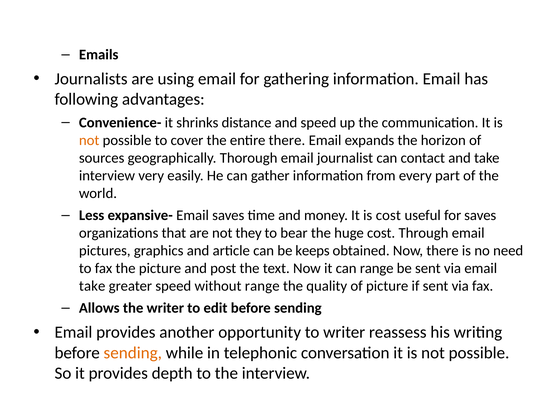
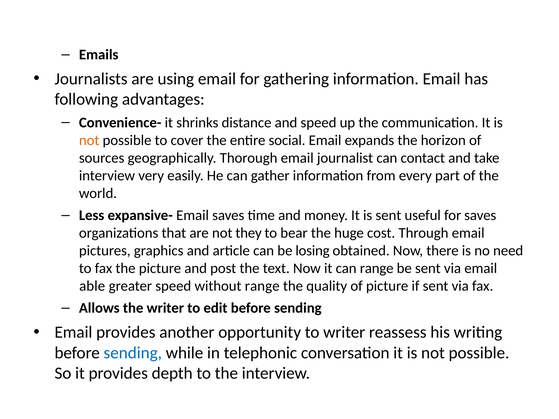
entire there: there -> social
is cost: cost -> sent
keeps: keeps -> losing
take at (92, 286): take -> able
sending at (133, 353) colour: orange -> blue
